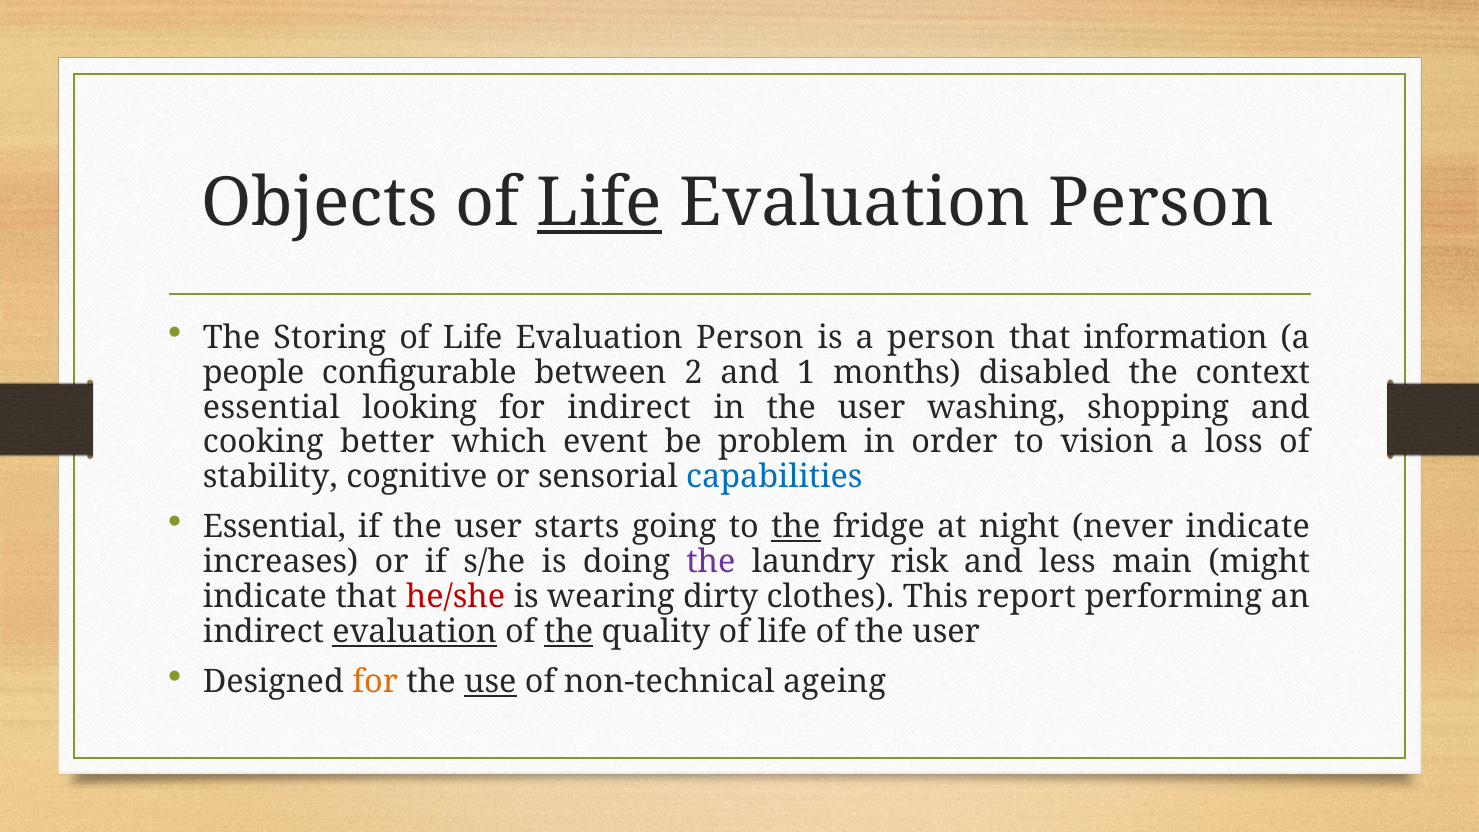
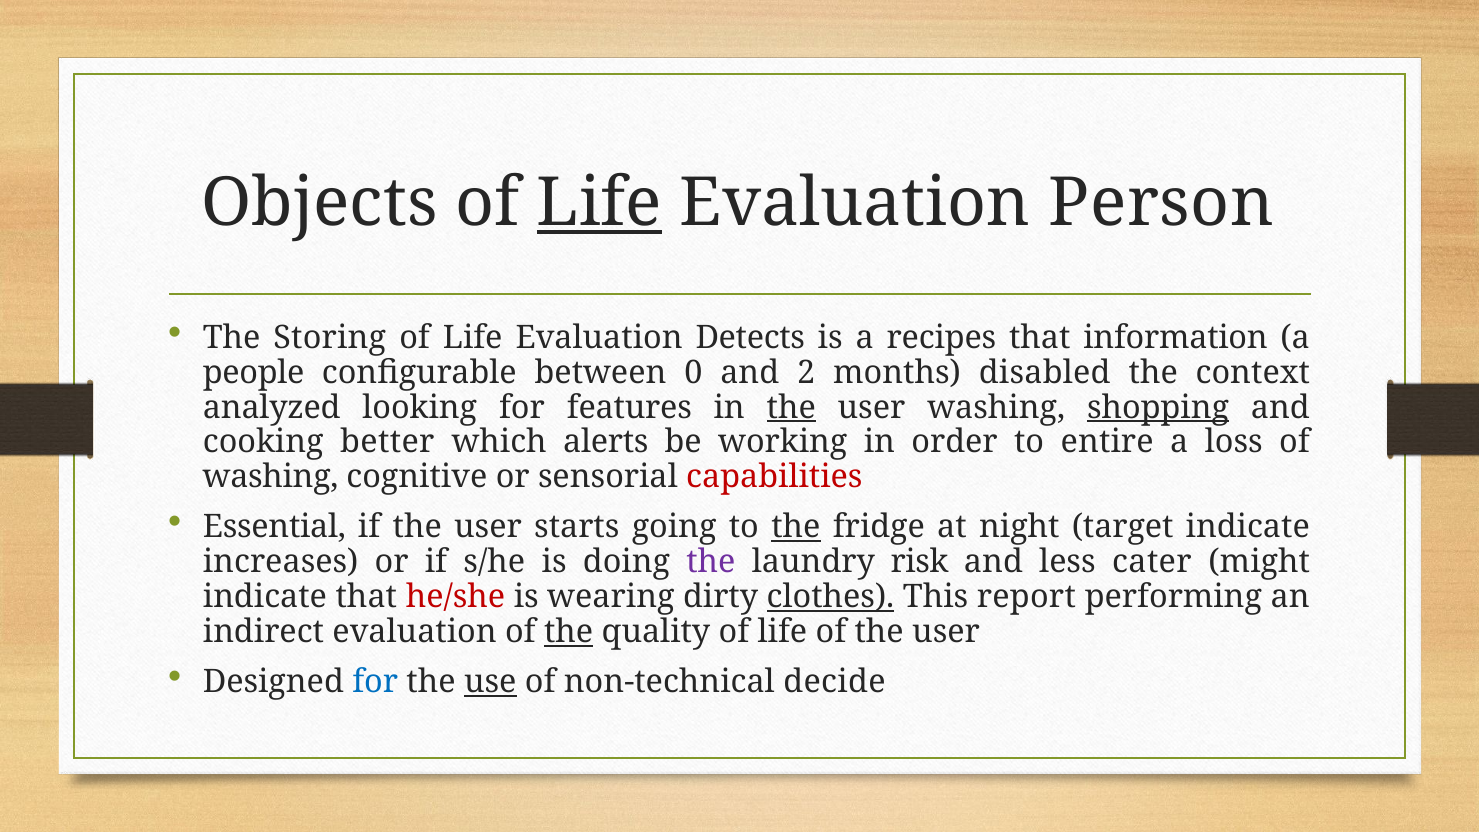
Person at (750, 337): Person -> Detects
a person: person -> recipes
2: 2 -> 0
1: 1 -> 2
essential at (271, 407): essential -> analyzed
for indirect: indirect -> features
the at (791, 407) underline: none -> present
shopping underline: none -> present
event: event -> alerts
problem: problem -> working
vision: vision -> entire
stability at (270, 477): stability -> washing
capabilities colour: blue -> red
never: never -> target
main: main -> cater
clothes underline: none -> present
evaluation at (415, 632) underline: present -> none
for at (375, 682) colour: orange -> blue
ageing: ageing -> decide
